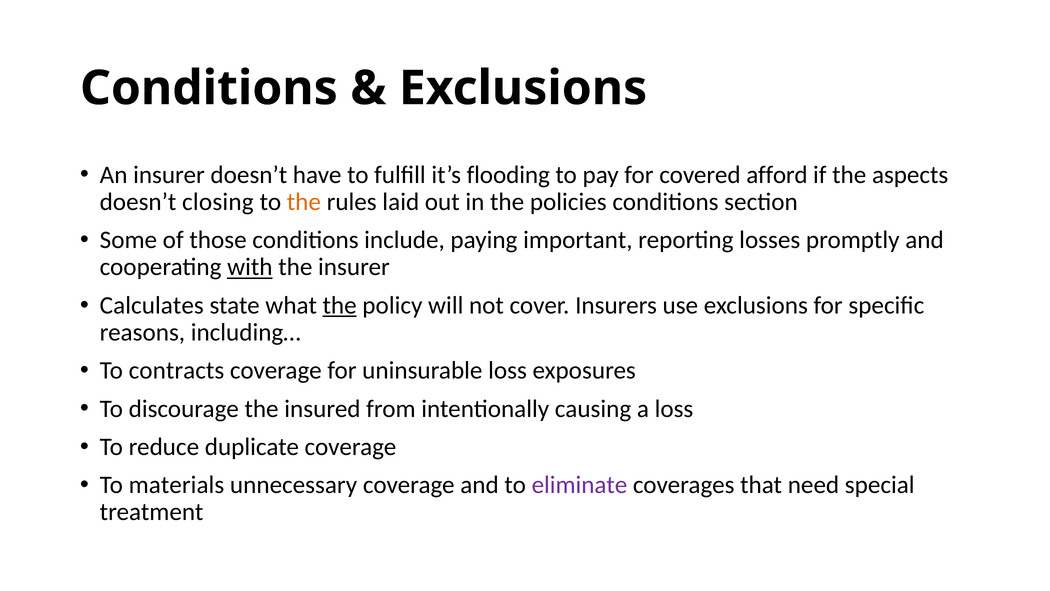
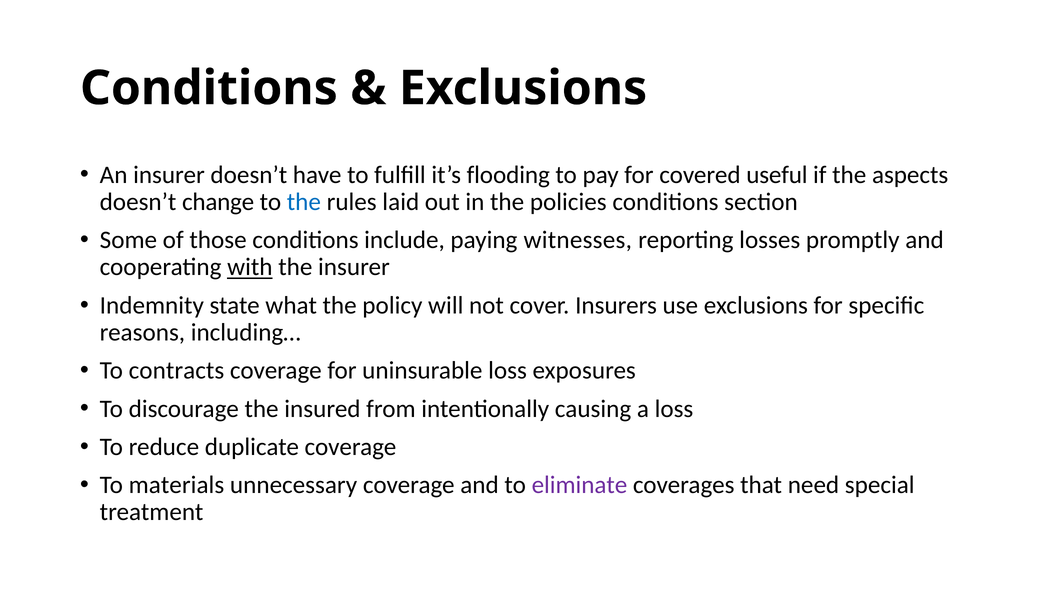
afford: afford -> useful
closing: closing -> change
the at (304, 202) colour: orange -> blue
important: important -> witnesses
Calculates: Calculates -> Indemnity
the at (340, 305) underline: present -> none
